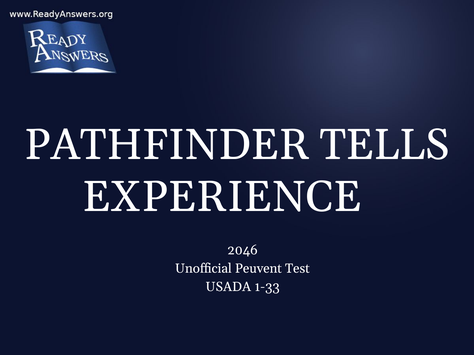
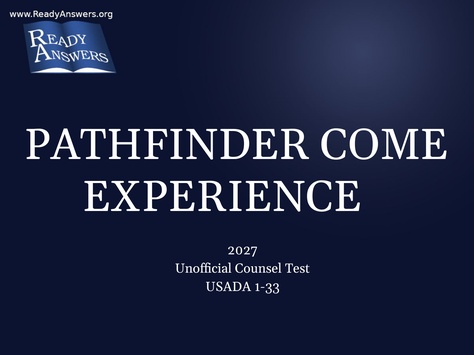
TELLS: TELLS -> COME
2046: 2046 -> 2027
Peuvent: Peuvent -> Counsel
